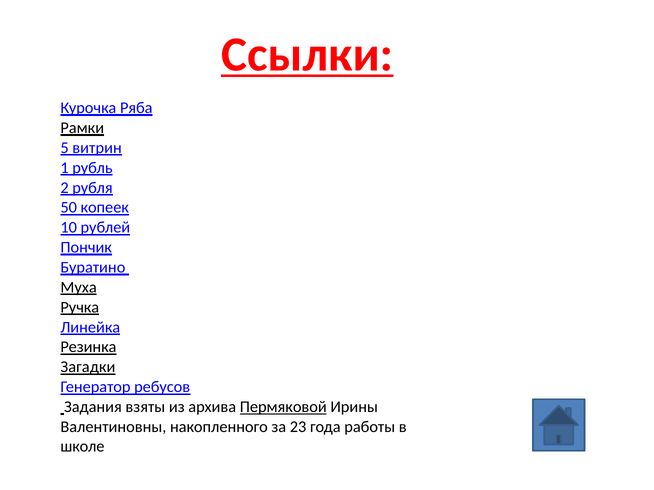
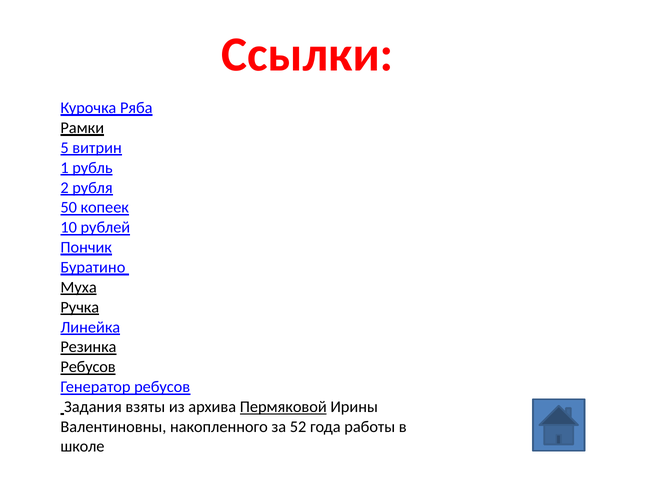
Ссылки underline: present -> none
Загадки at (88, 367): Загадки -> Ребусов
23: 23 -> 52
